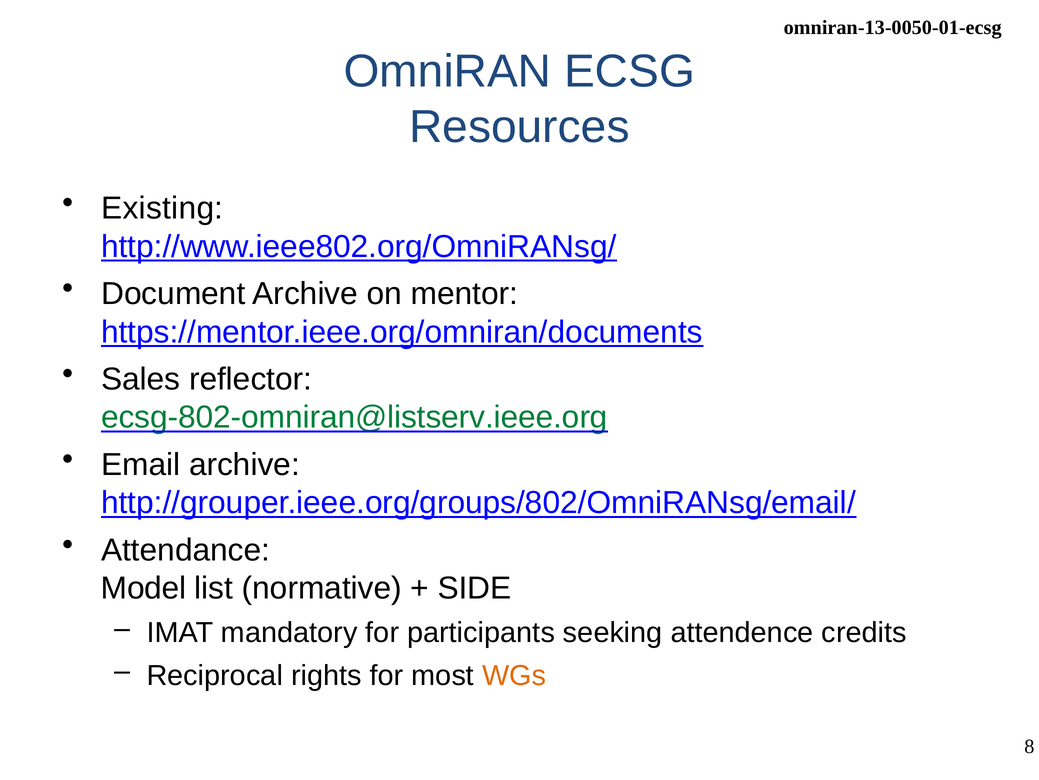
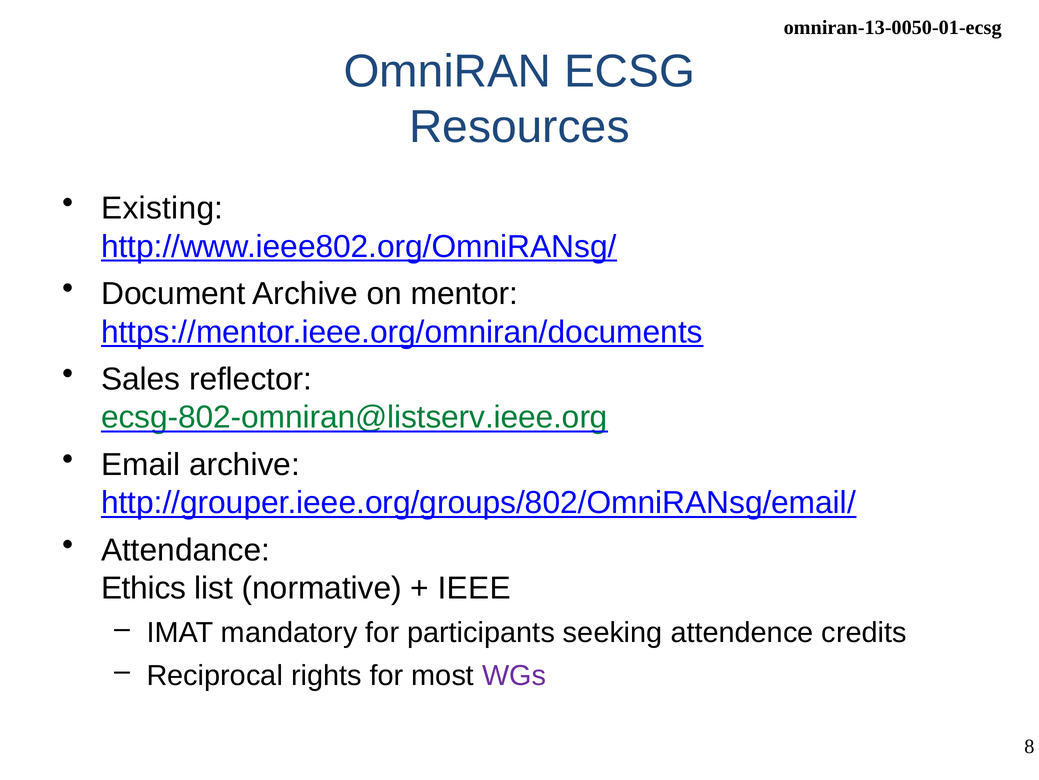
Model: Model -> Ethics
SIDE: SIDE -> IEEE
WGs colour: orange -> purple
